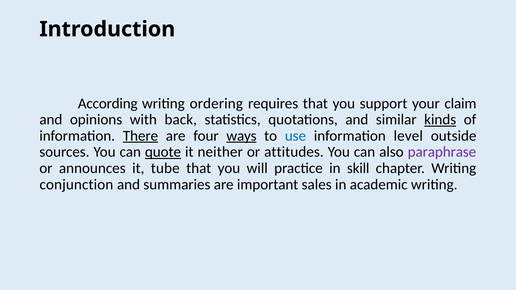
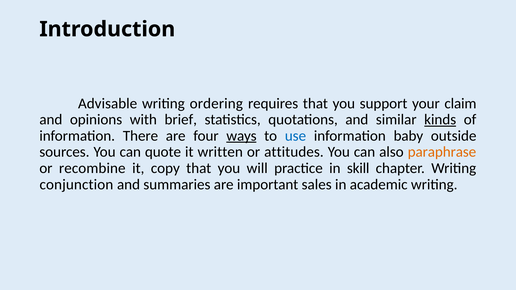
According: According -> Advisable
back: back -> brief
There underline: present -> none
level: level -> baby
quote underline: present -> none
neither: neither -> written
paraphrase colour: purple -> orange
announces: announces -> recombine
tube: tube -> copy
